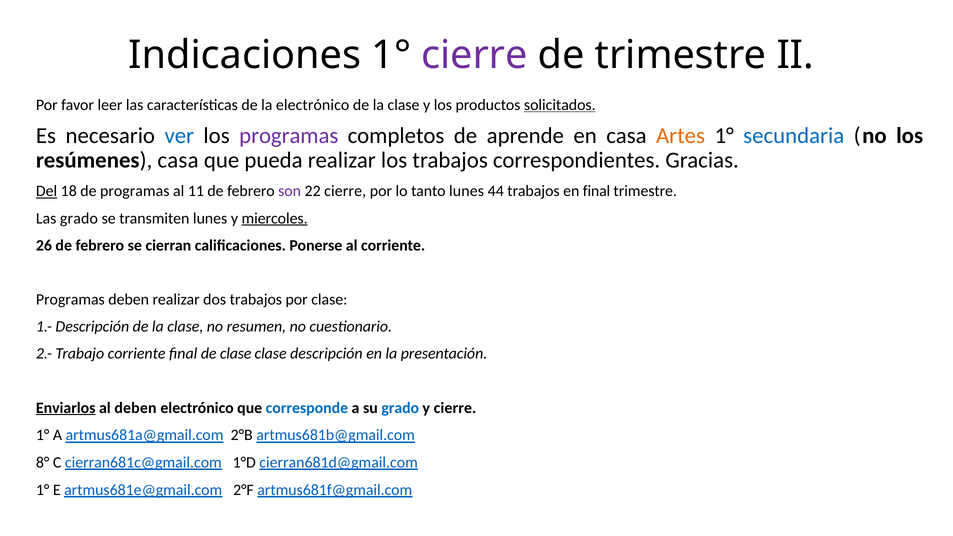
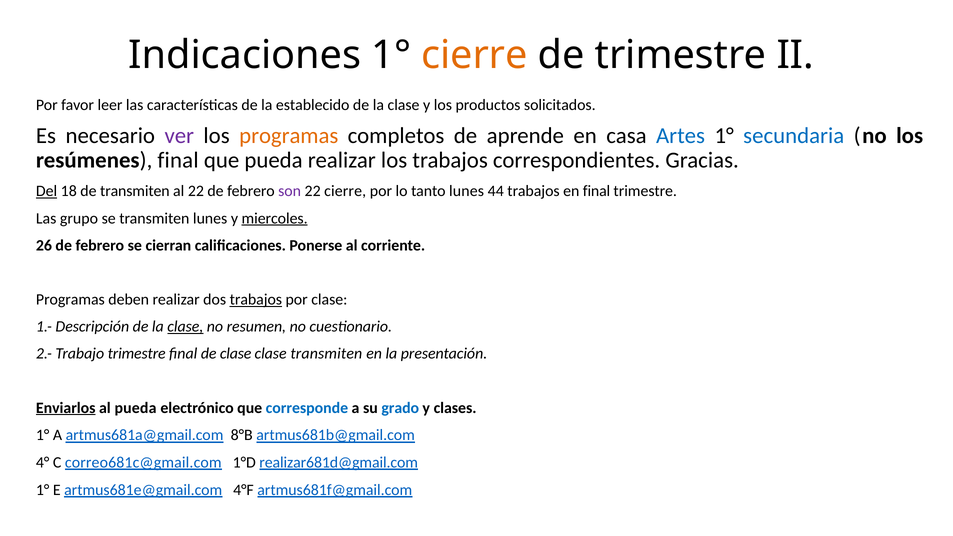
cierre at (474, 55) colour: purple -> orange
la electrónico: electrónico -> establecido
solicitados underline: present -> none
ver colour: blue -> purple
programas at (289, 136) colour: purple -> orange
Artes colour: orange -> blue
resúmenes casa: casa -> final
de programas: programas -> transmiten
al 11: 11 -> 22
Las grado: grado -> grupo
trabajos at (256, 300) underline: none -> present
clase at (185, 327) underline: none -> present
Trabajo corriente: corriente -> trimestre
clase descripción: descripción -> transmiten
al deben: deben -> pueda
y cierre: cierre -> clases
2°B: 2°B -> 8°B
8°: 8° -> 4°
cierran681c@gmail.com: cierran681c@gmail.com -> correo681c@gmail.com
cierran681d@gmail.com: cierran681d@gmail.com -> realizar681d@gmail.com
2°F: 2°F -> 4°F
